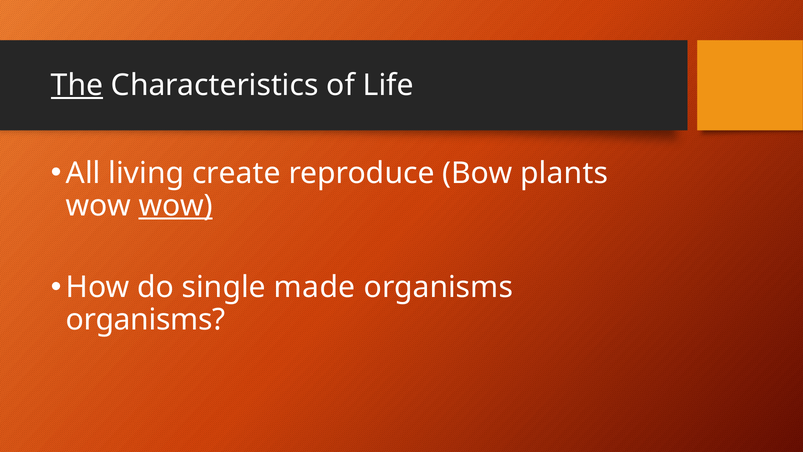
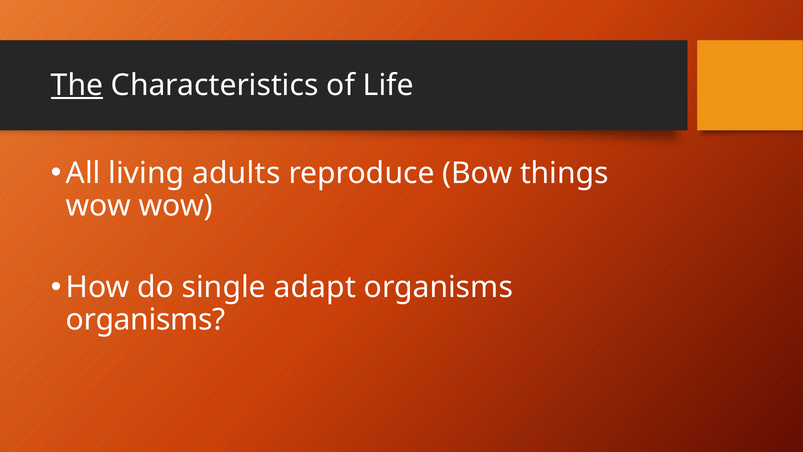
create: create -> adults
plants: plants -> things
wow at (176, 206) underline: present -> none
made: made -> adapt
